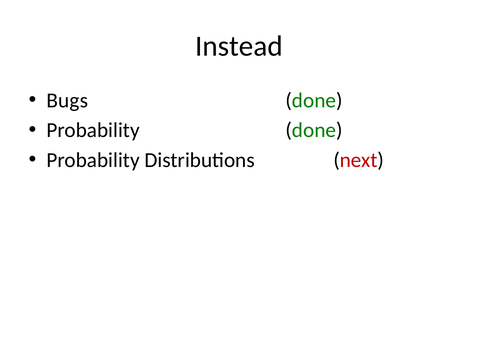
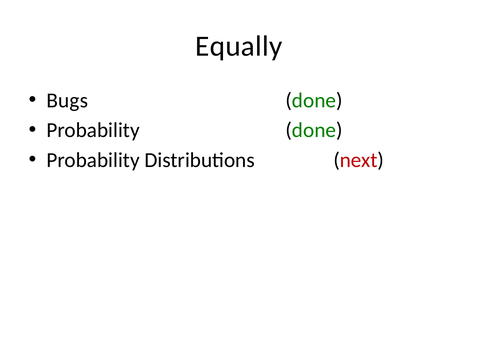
Instead: Instead -> Equally
